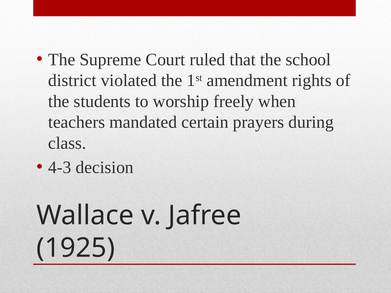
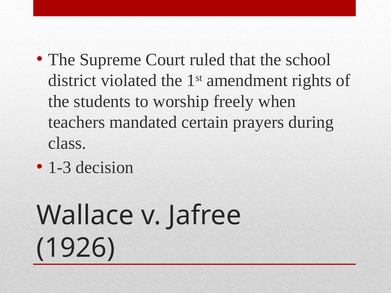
4-3: 4-3 -> 1-3
1925: 1925 -> 1926
